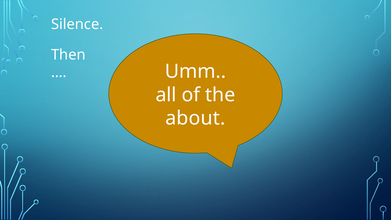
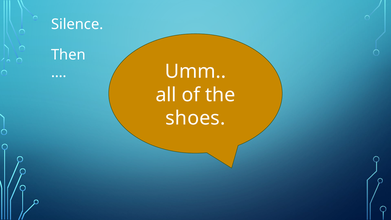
about: about -> shoes
